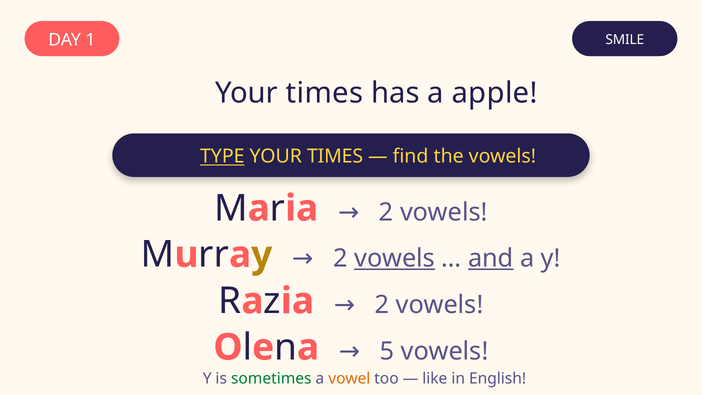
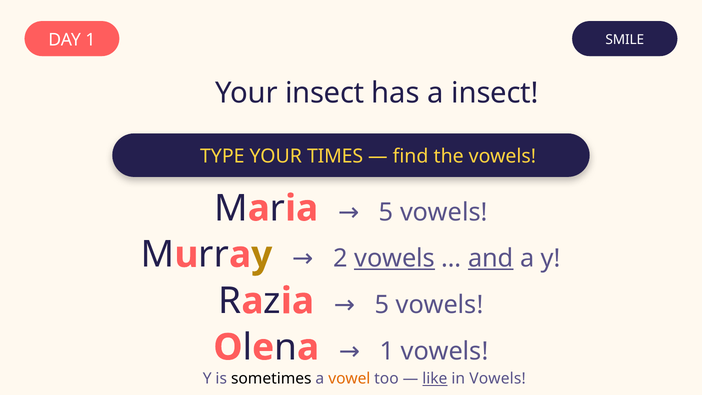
times at (325, 93): times -> insect
a apple: apple -> insect
TYPE underline: present -> none
2 at (386, 212): 2 -> 5
2 at (382, 305): 2 -> 5
a 5: 5 -> 1
sometimes colour: green -> black
like underline: none -> present
in English: English -> Vowels
